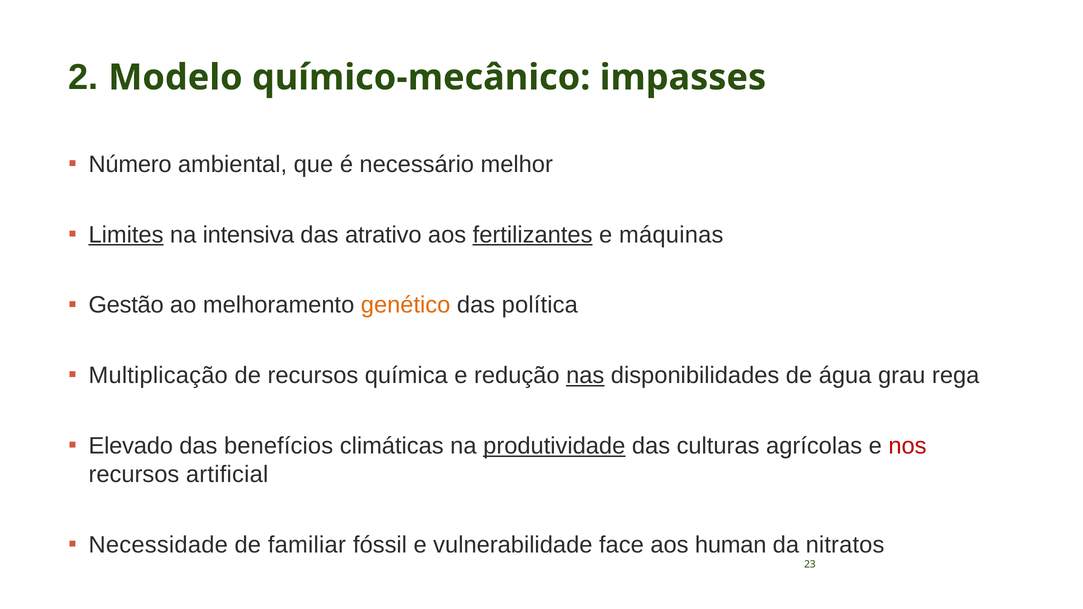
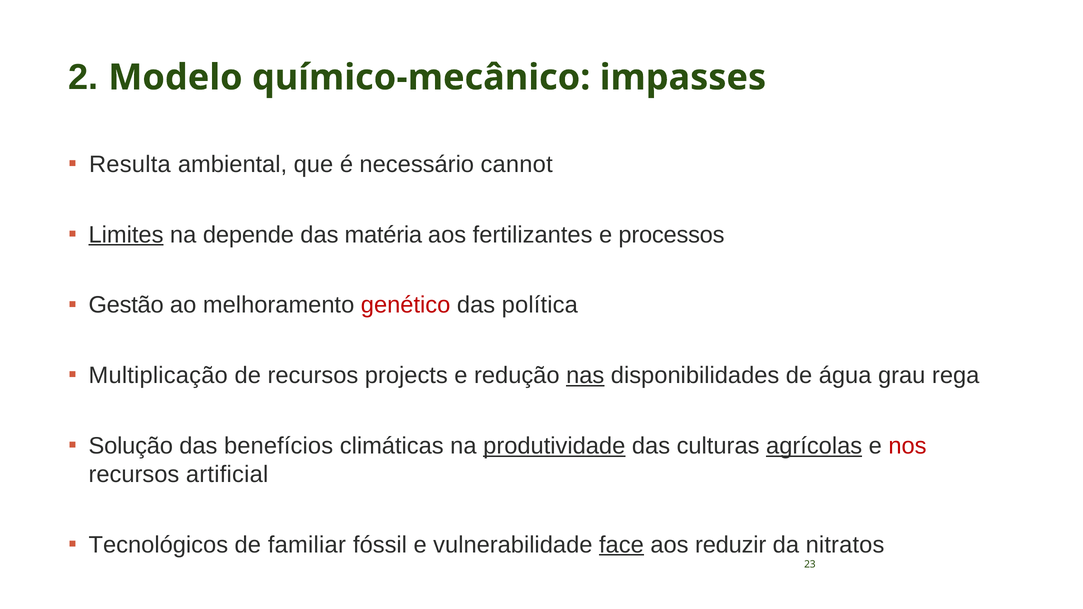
Número: Número -> Resulta
melhor: melhor -> cannot
intensiva: intensiva -> depende
atrativo: atrativo -> matéria
fertilizantes underline: present -> none
máquinas: máquinas -> processos
genético colour: orange -> red
química: química -> projects
Elevado: Elevado -> Solução
agrícolas underline: none -> present
Necessidade: Necessidade -> Tecnológicos
face underline: none -> present
human: human -> reduzir
